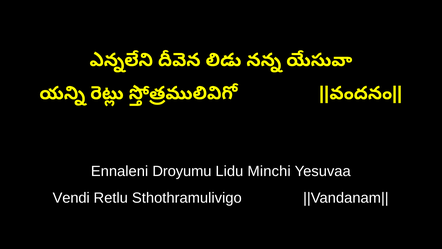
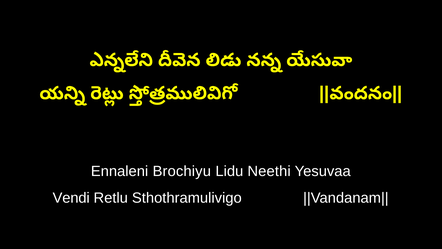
Droyumu: Droyumu -> Brochiyu
Minchi: Minchi -> Neethi
